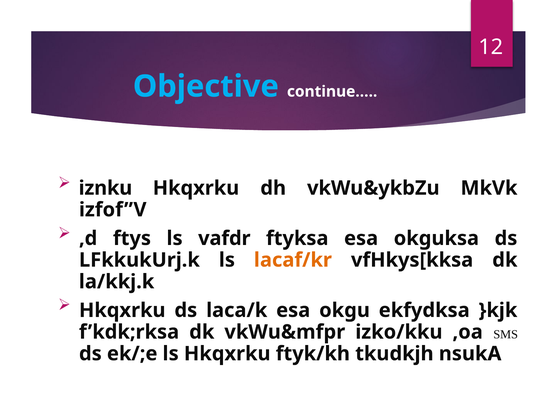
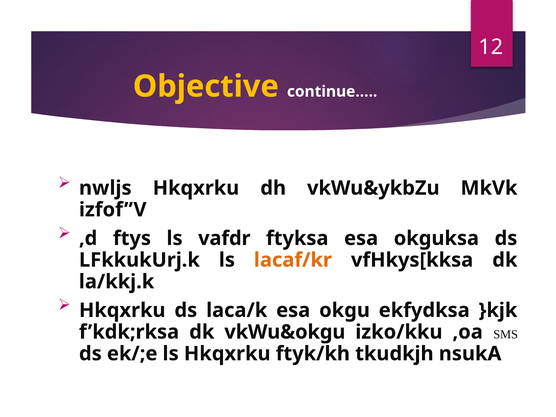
Objective colour: light blue -> yellow
iznku: iznku -> nwljs
vkWu&mfpr: vkWu&mfpr -> vkWu&okgu
